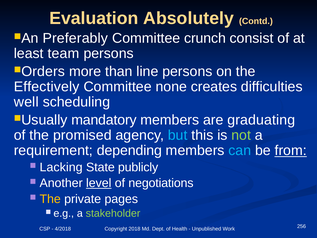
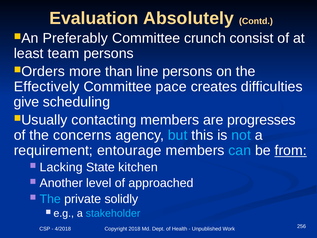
none: none -> pace
well: well -> give
mandatory: mandatory -> contacting
graduating: graduating -> progresses
promised: promised -> concerns
not colour: light green -> light blue
depending: depending -> entourage
publicly: publicly -> kitchen
level underline: present -> none
negotiations: negotiations -> approached
The at (50, 199) colour: yellow -> light blue
pages: pages -> solidly
stakeholder colour: light green -> light blue
